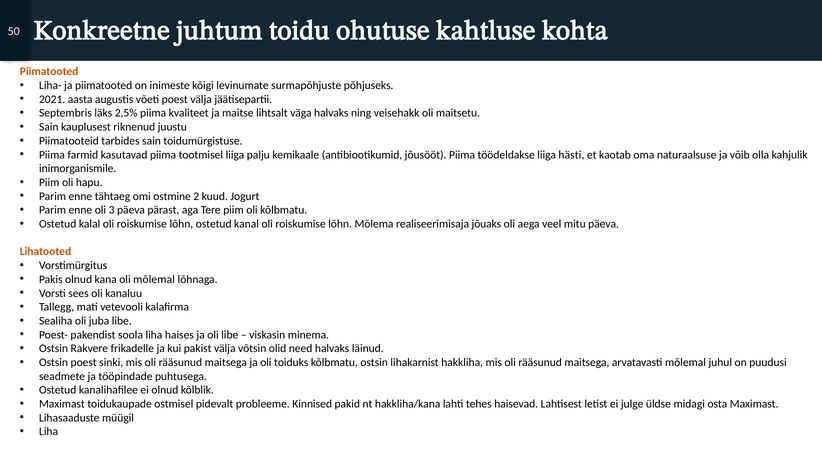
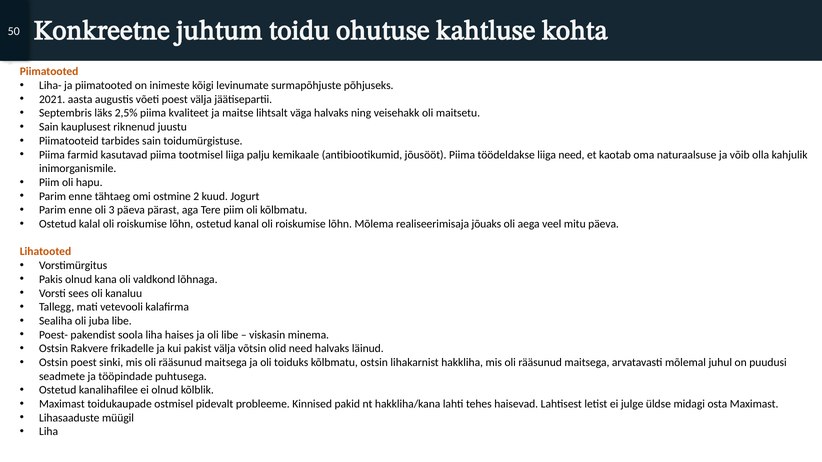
liiga hästi: hästi -> need
oli mõlemal: mõlemal -> valdkond
